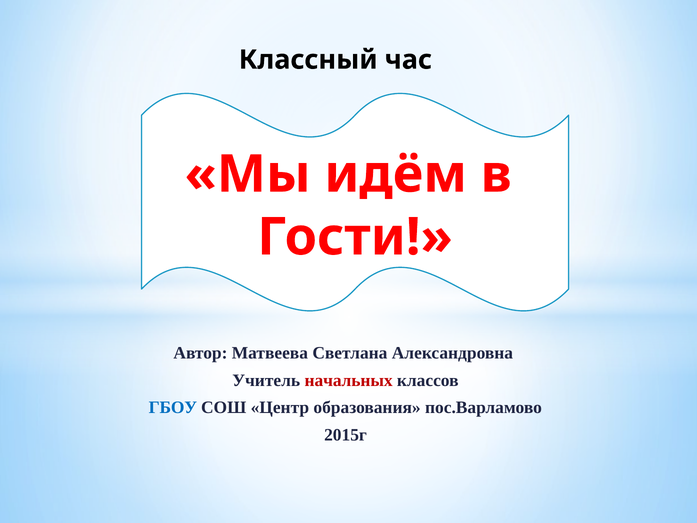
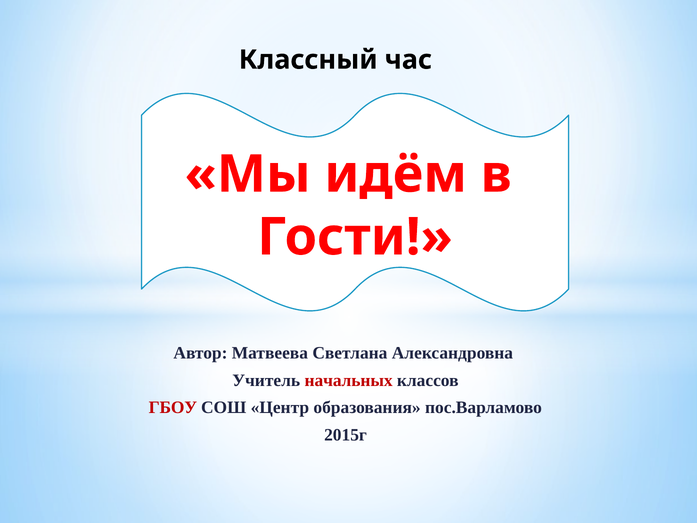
ГБОУ colour: blue -> red
